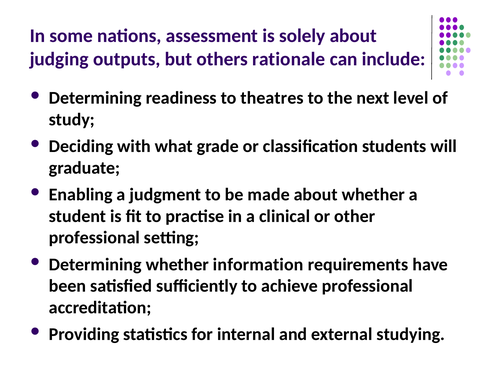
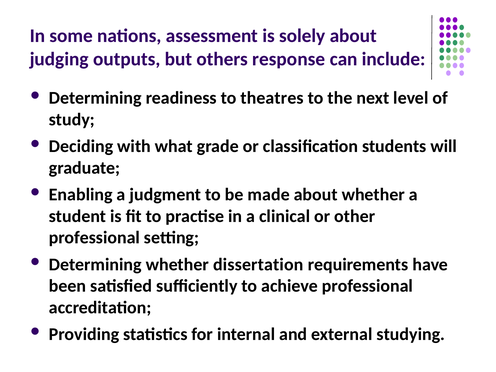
rationale: rationale -> response
information: information -> dissertation
